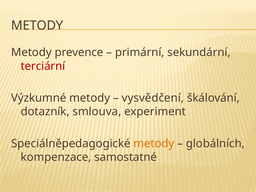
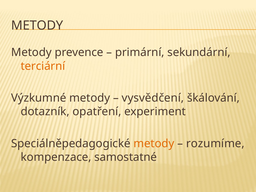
terciární colour: red -> orange
smlouva: smlouva -> opatření
globálních: globálních -> rozumíme
